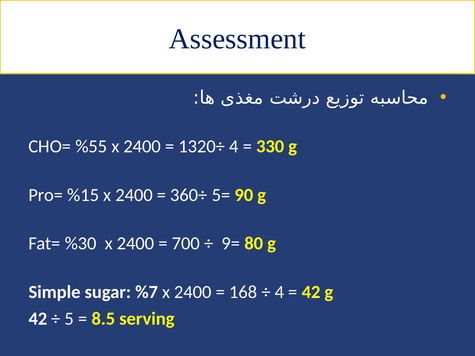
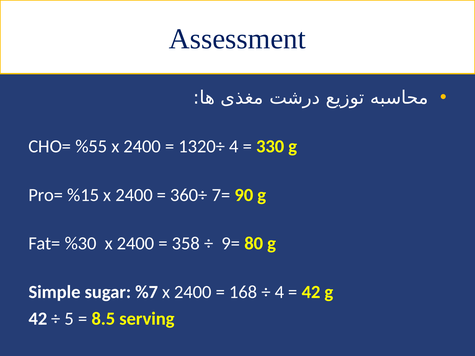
5=: 5= -> 7=
700: 700 -> 358
